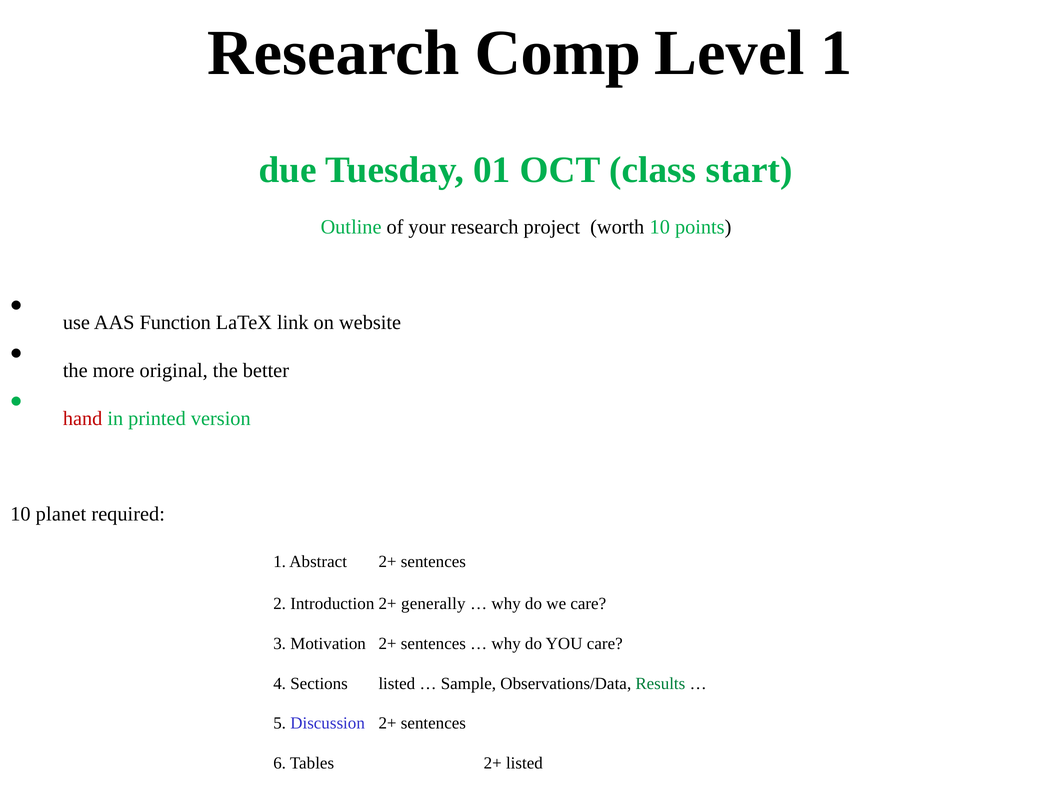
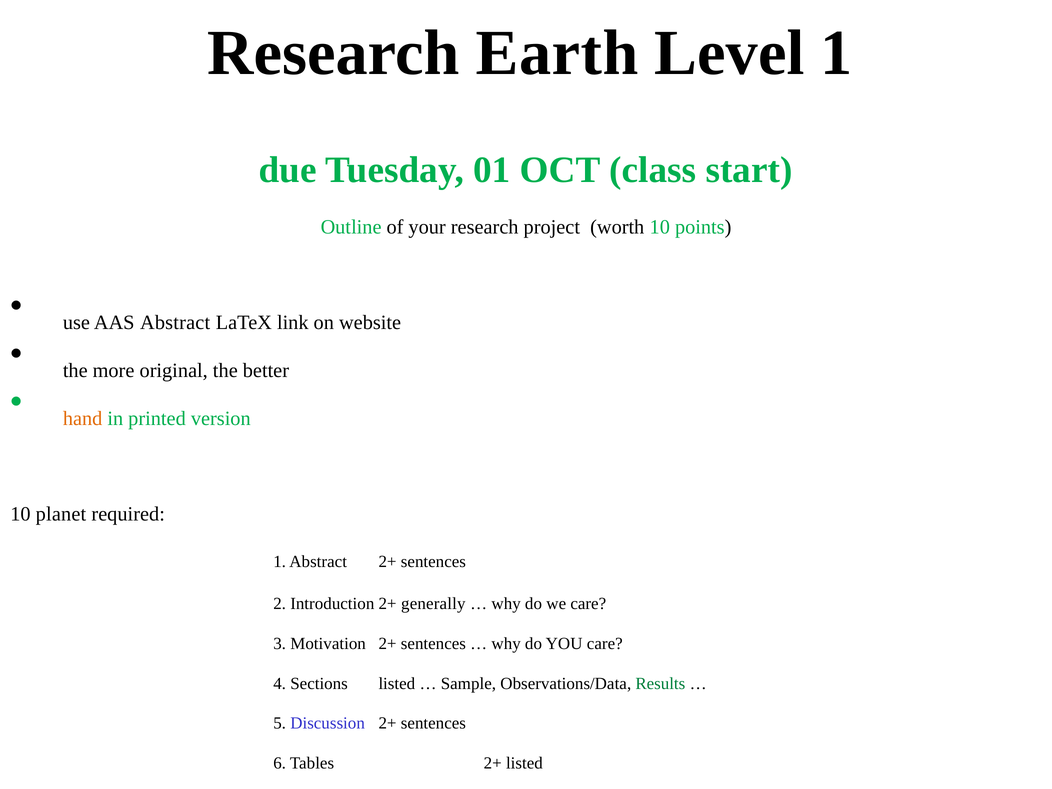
Comp: Comp -> Earth
AAS Function: Function -> Abstract
hand colour: red -> orange
